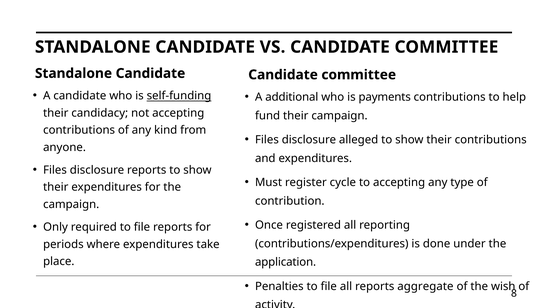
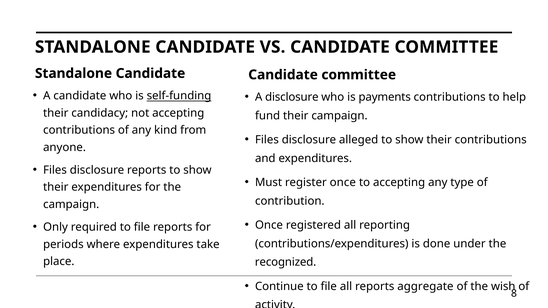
A additional: additional -> disclosure
register cycle: cycle -> once
application: application -> recognized
Penalties: Penalties -> Continue
